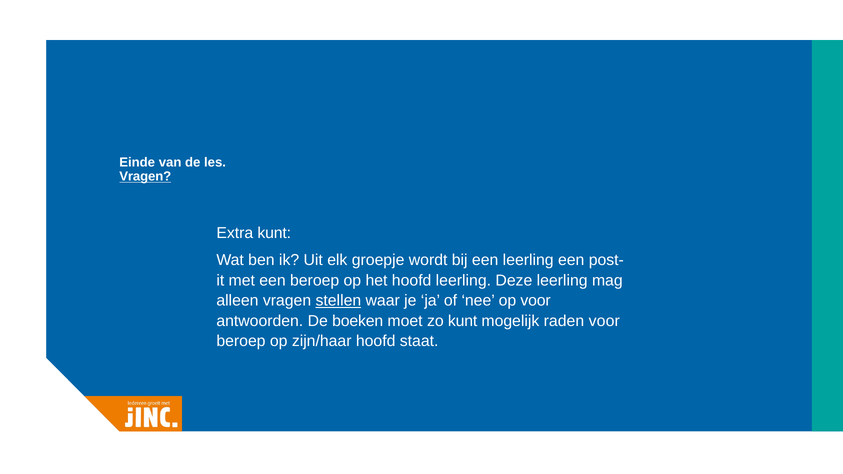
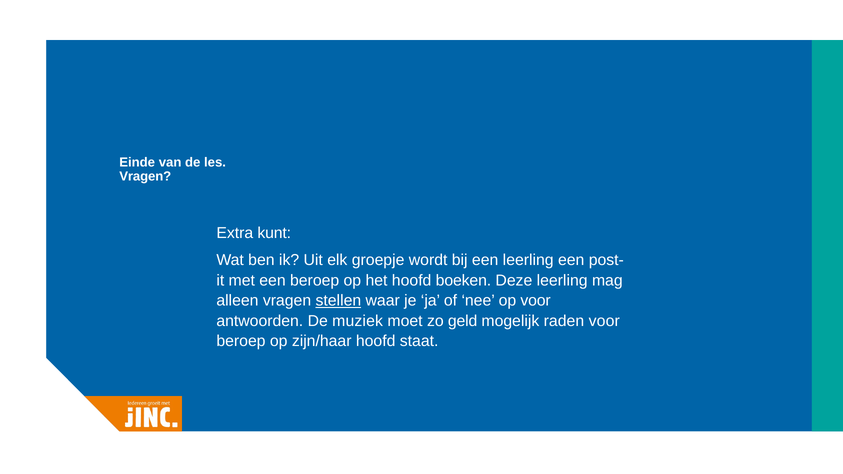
Vragen at (145, 177) underline: present -> none
hoofd leerling: leerling -> boeken
boeken: boeken -> muziek
zo kunt: kunt -> geld
